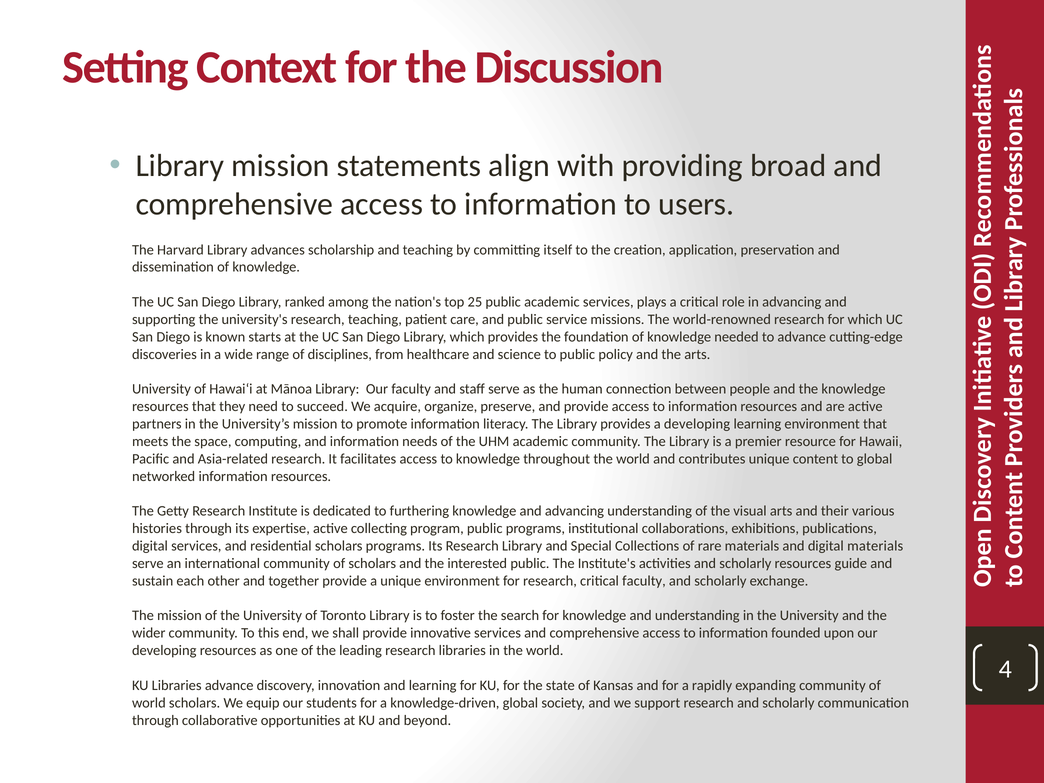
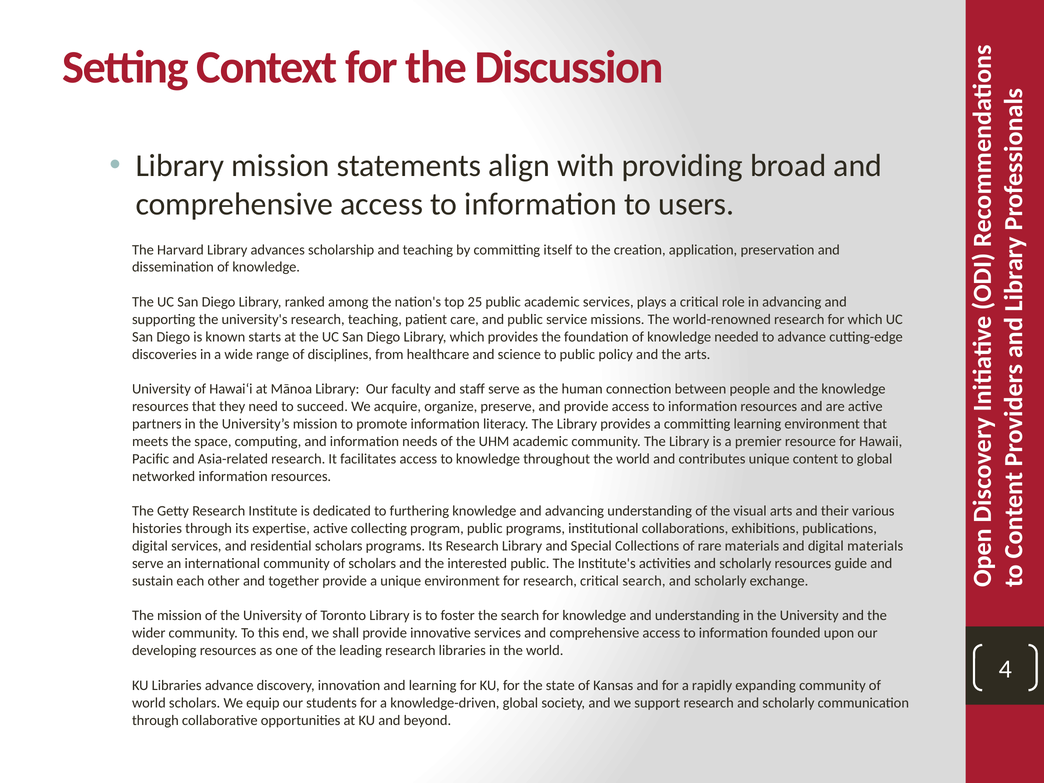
a developing: developing -> committing
critical faculty: faculty -> search
